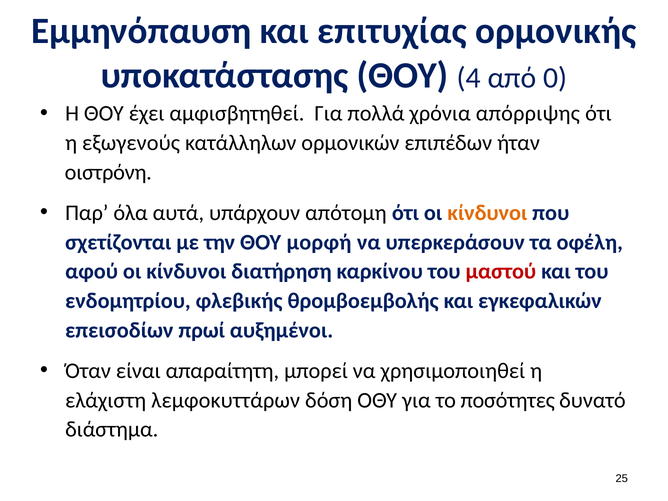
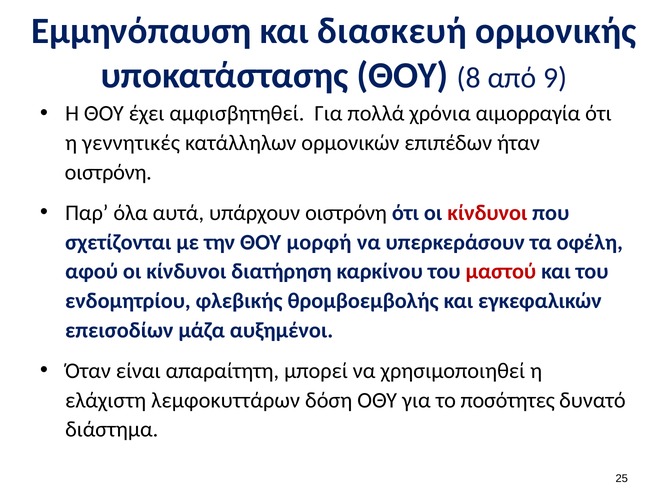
επιτυχίας: επιτυχίας -> διασκευή
4: 4 -> 8
0: 0 -> 9
απόρριψης: απόρριψης -> αιμορραγία
εξωγενούς: εξωγενούς -> γεννητικές
υπάρχουν απότομη: απότομη -> οιστρόνη
κίνδυνοι at (487, 213) colour: orange -> red
πρωί: πρωί -> μάζα
